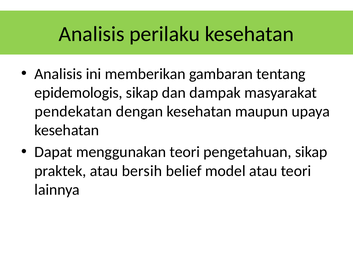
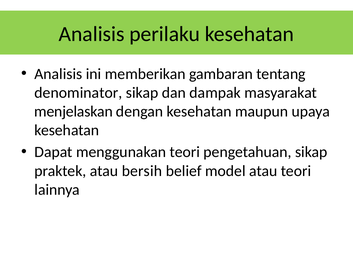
epidemologis: epidemologis -> denominator
pendekatan: pendekatan -> menjelaskan
